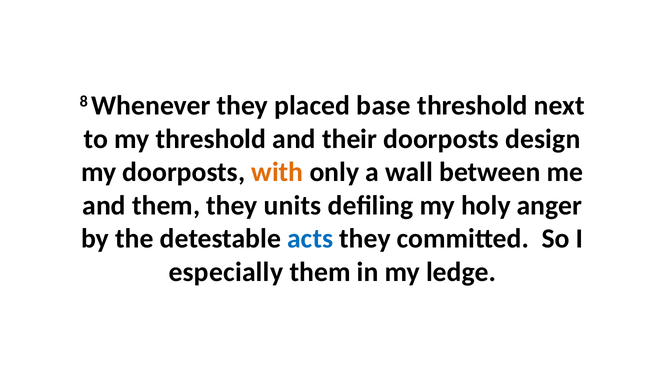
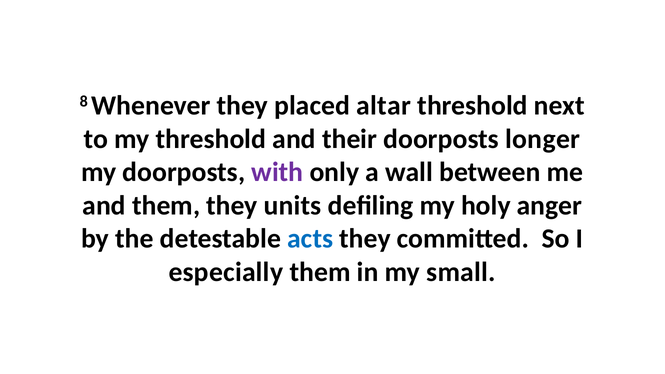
base: base -> altar
design: design -> longer
with colour: orange -> purple
ledge: ledge -> small
